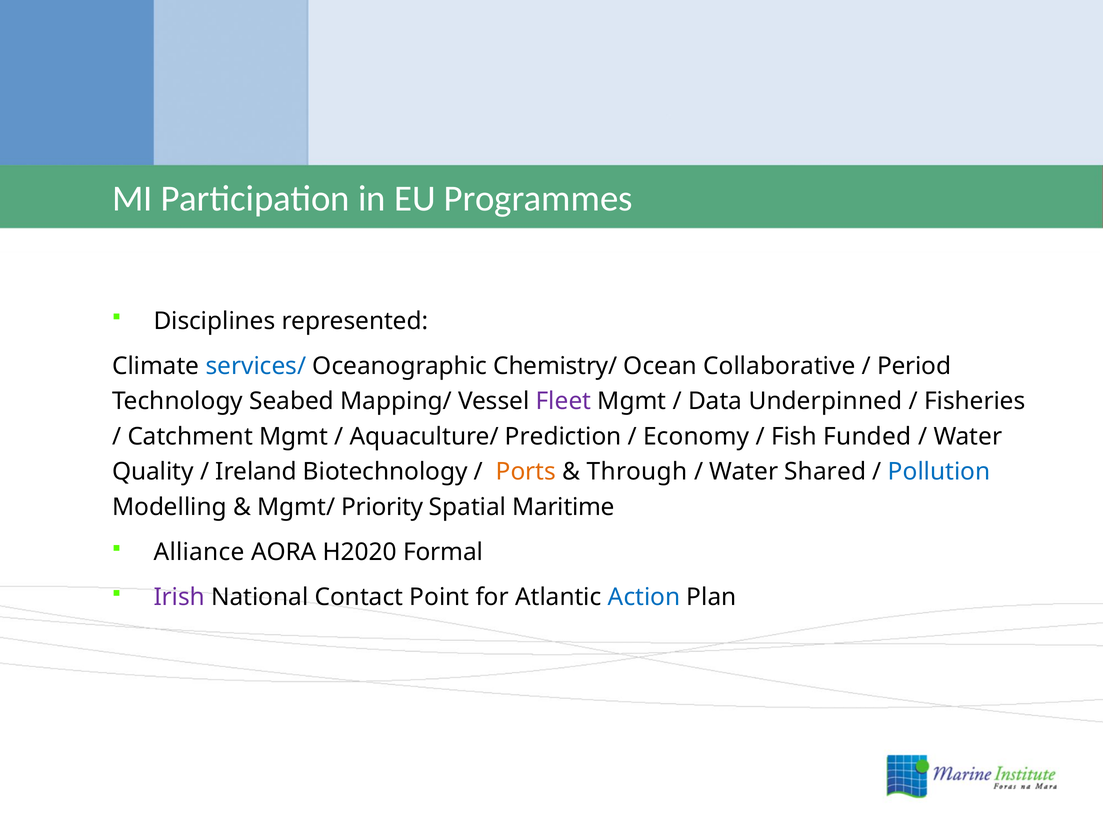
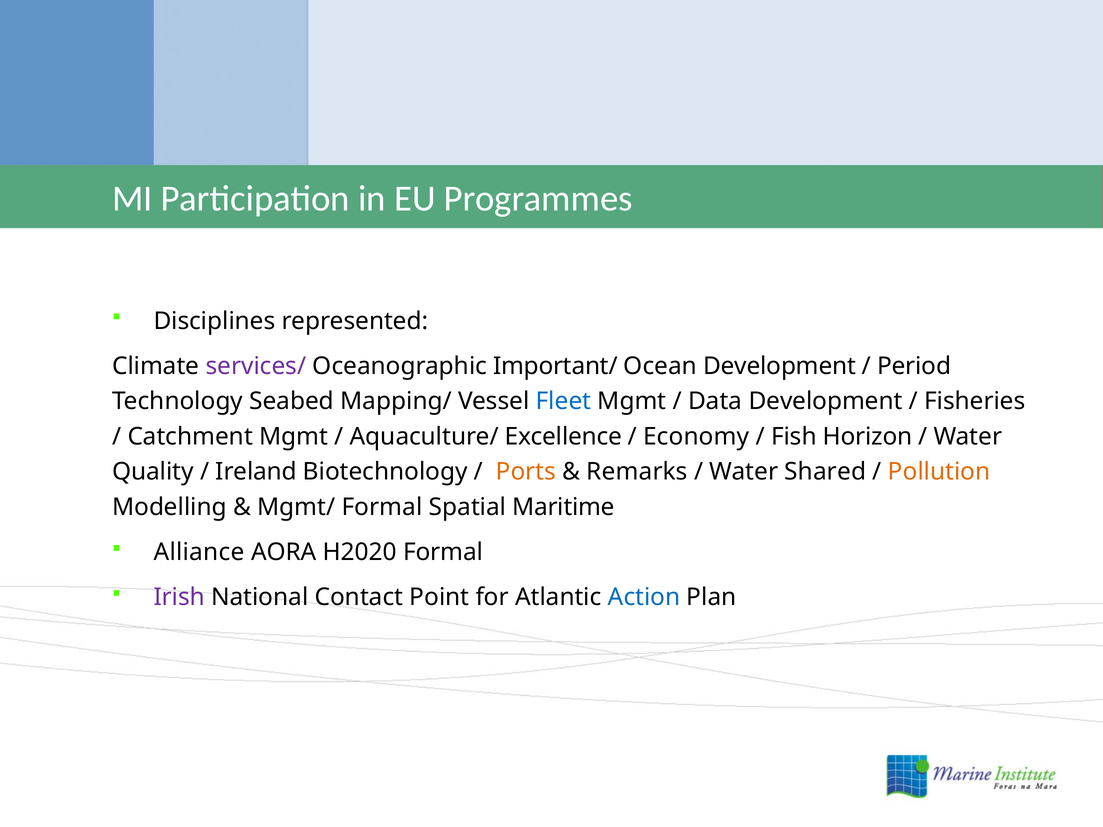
services/ colour: blue -> purple
Chemistry/: Chemistry/ -> Important/
Ocean Collaborative: Collaborative -> Development
Fleet colour: purple -> blue
Data Underpinned: Underpinned -> Development
Prediction: Prediction -> Excellence
Funded: Funded -> Horizon
Through: Through -> Remarks
Pollution colour: blue -> orange
Mgmt/ Priority: Priority -> Formal
